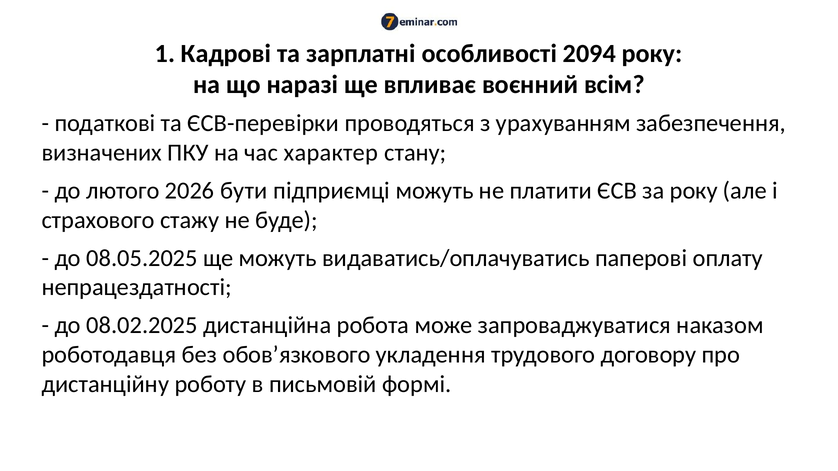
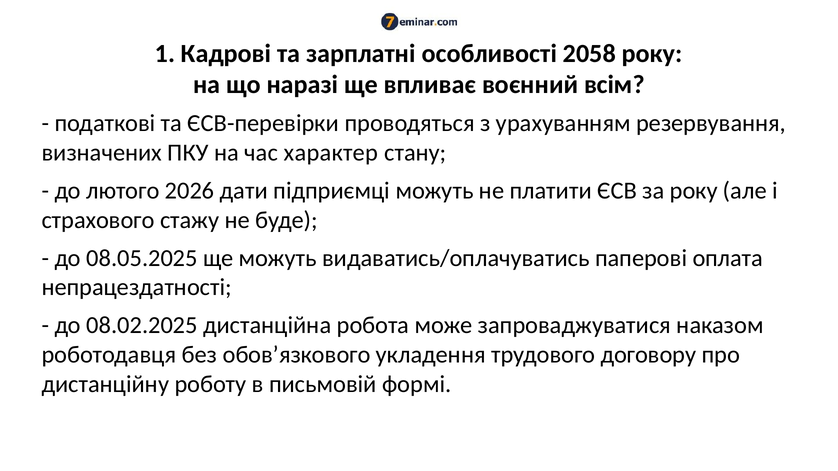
2094: 2094 -> 2058
забезпечення: забезпечення -> резервування
бути: бути -> дати
оплату: оплату -> оплата
